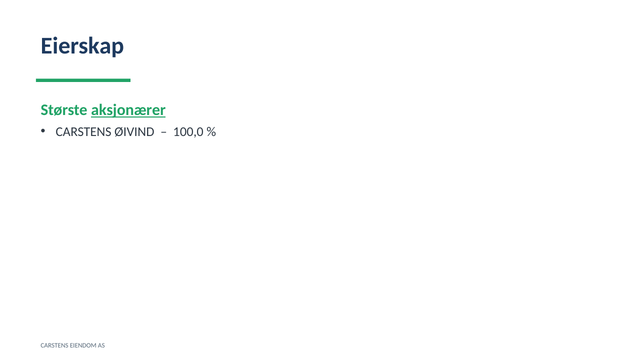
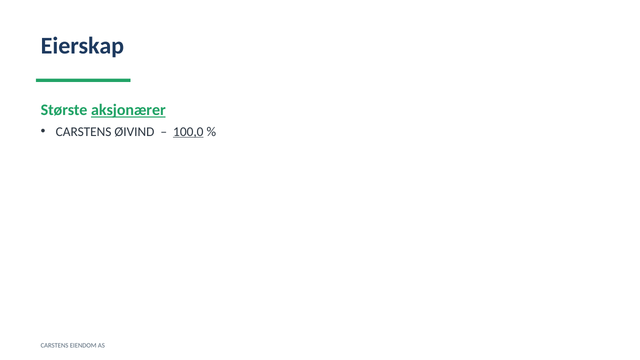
100,0 underline: none -> present
